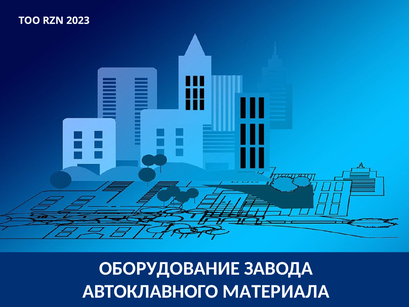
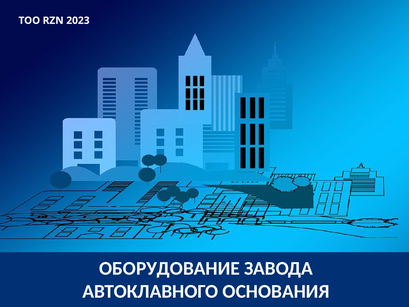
МАТЕРИАЛА: МАТЕРИАЛА -> ОСНОВАНИЯ
